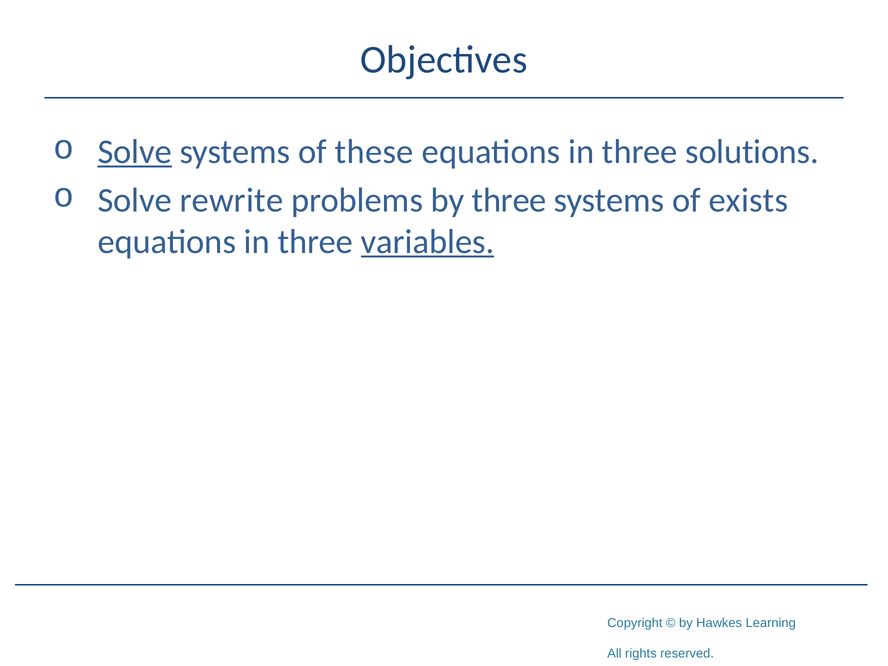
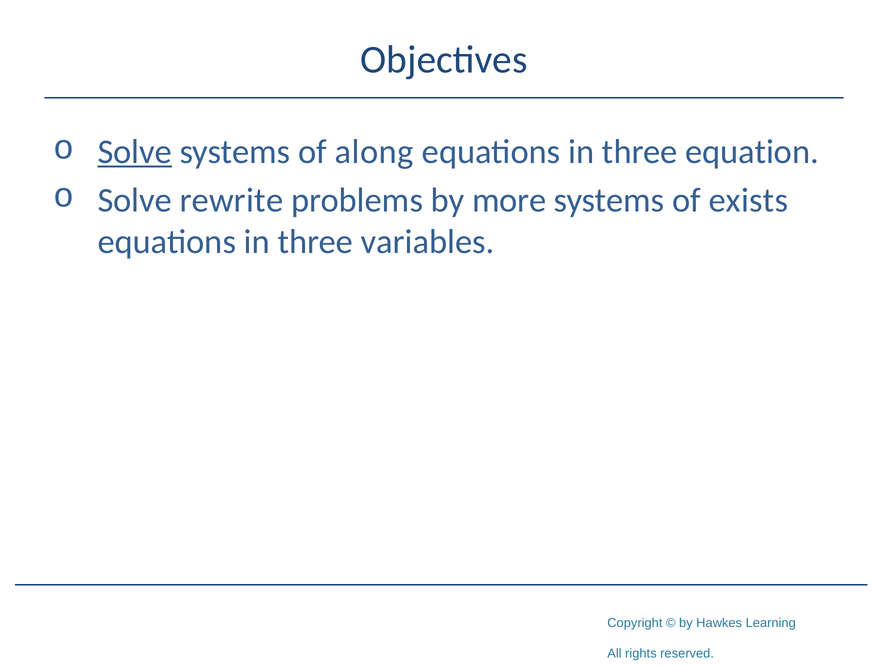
these: these -> along
solutions: solutions -> equation
by three: three -> more
variables underline: present -> none
